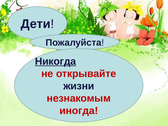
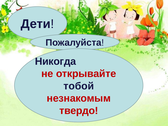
Никогда underline: present -> none
жизни: жизни -> тобой
иногда: иногда -> твердо
